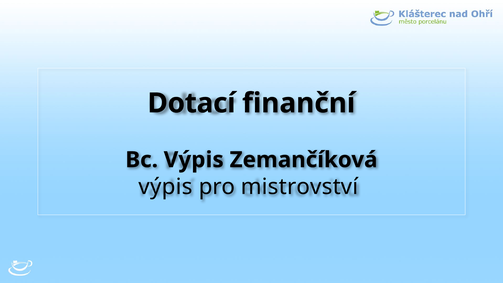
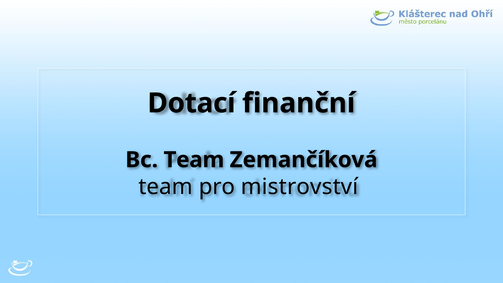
Bc Výpis: Výpis -> Team
výpis at (166, 187): výpis -> team
